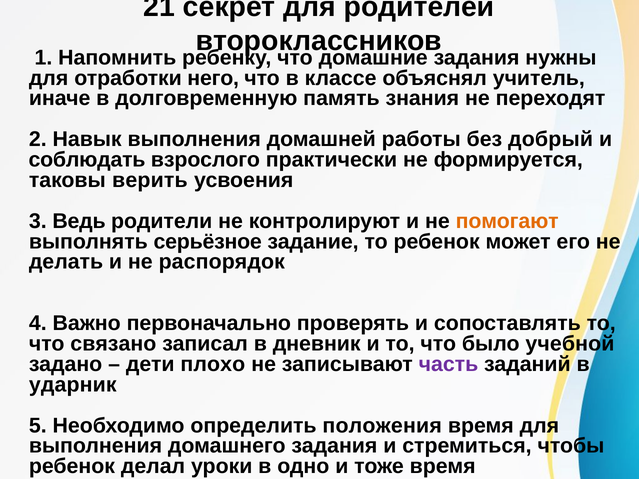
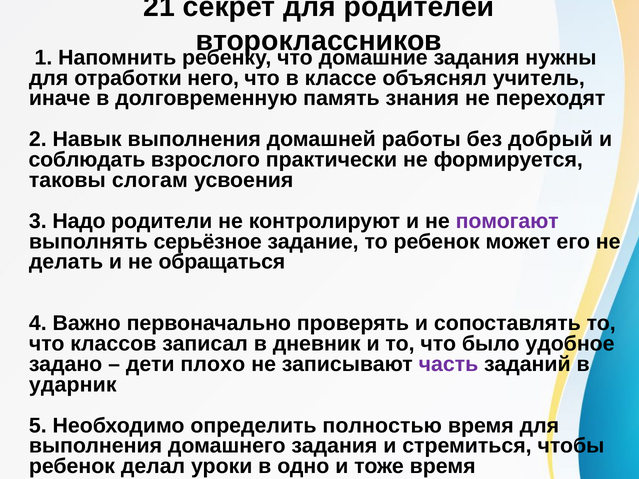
верить: верить -> слогам
Ведь: Ведь -> Надо
помогают colour: orange -> purple
распорядок: распорядок -> обращаться
связано: связано -> классов
учебной: учебной -> удобное
положения: положения -> полностью
